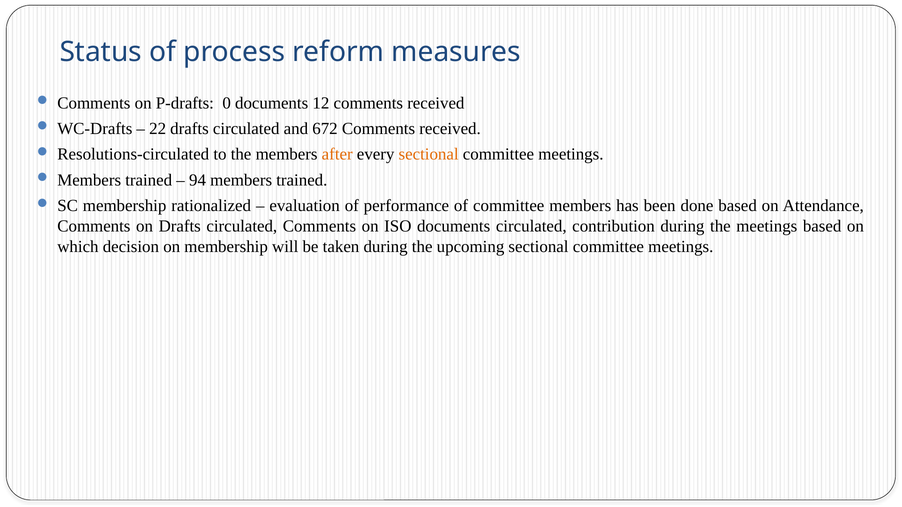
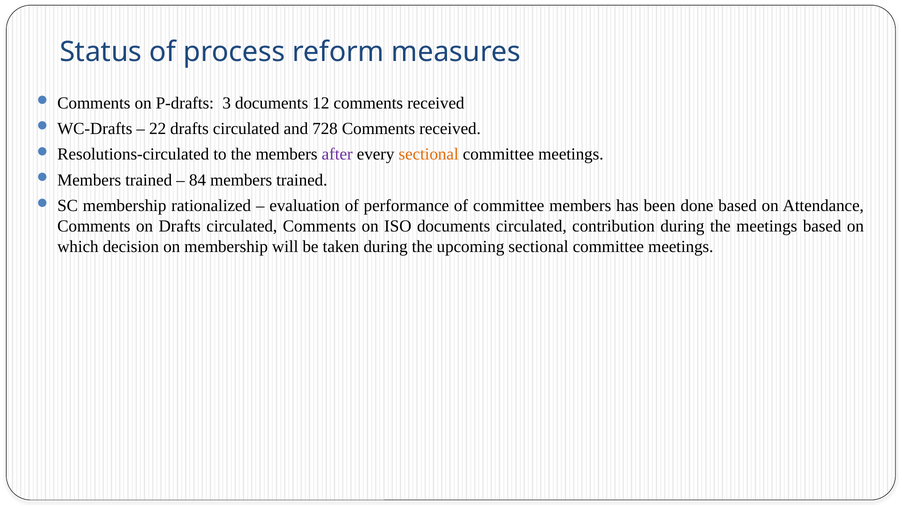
0: 0 -> 3
672: 672 -> 728
after colour: orange -> purple
94: 94 -> 84
